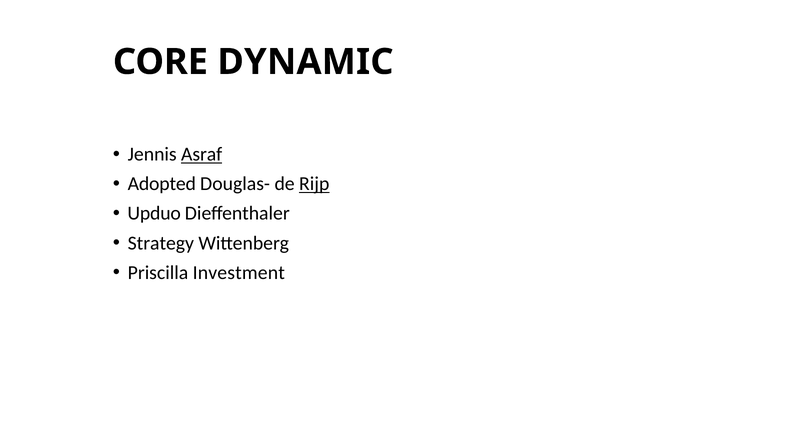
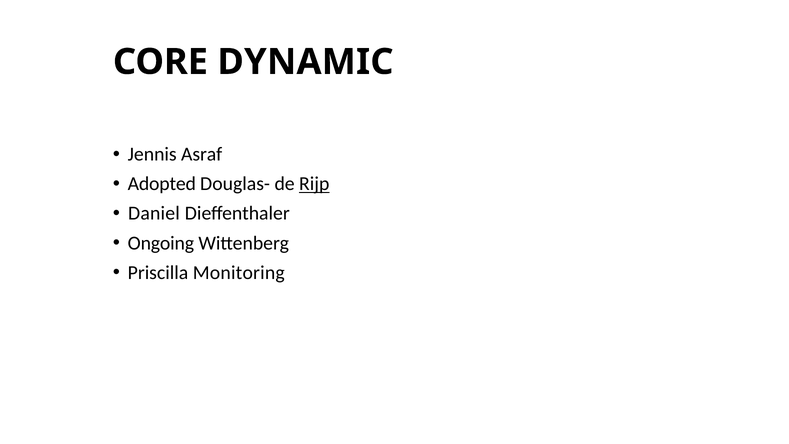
Asraf underline: present -> none
Upduo: Upduo -> Daniel
Strategy: Strategy -> Ongoing
Investment: Investment -> Monitoring
